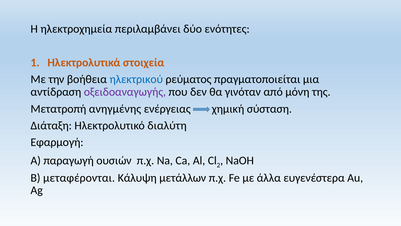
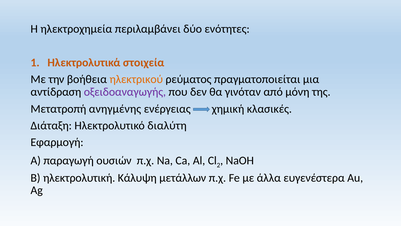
ηλεκτρικού colour: blue -> orange
σύσταση: σύσταση -> κλασικές
μεταφέρονται: μεταφέρονται -> ηλεκτρολυτική
